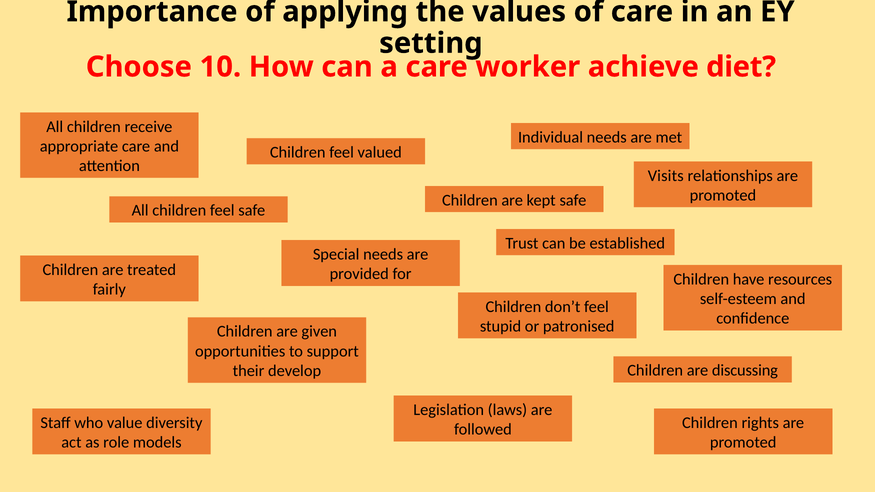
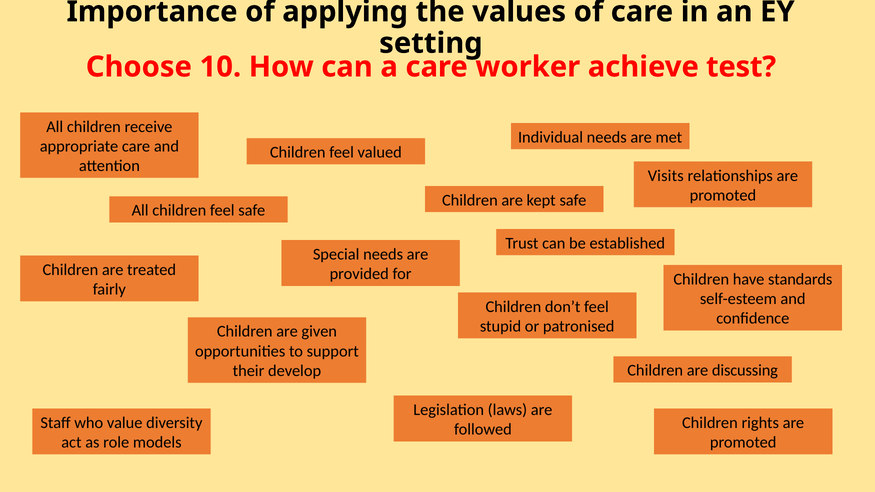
diet: diet -> test
resources: resources -> standards
